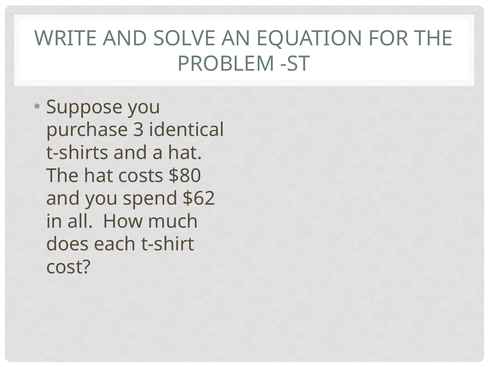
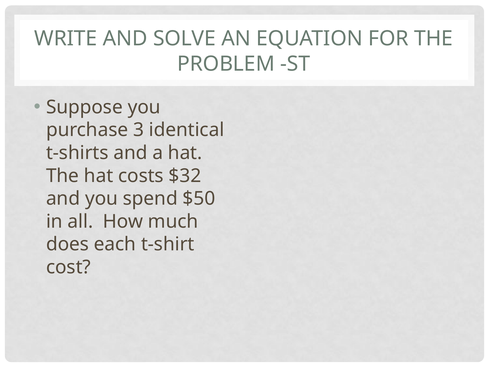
$80: $80 -> $32
$62: $62 -> $50
